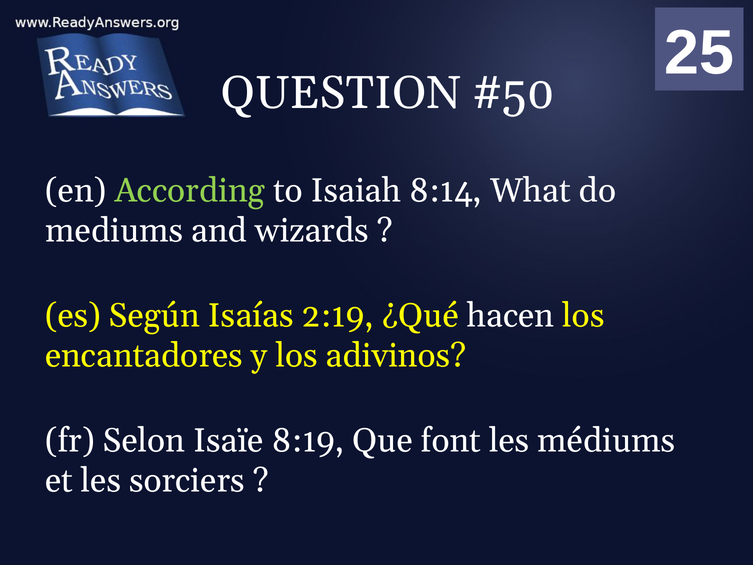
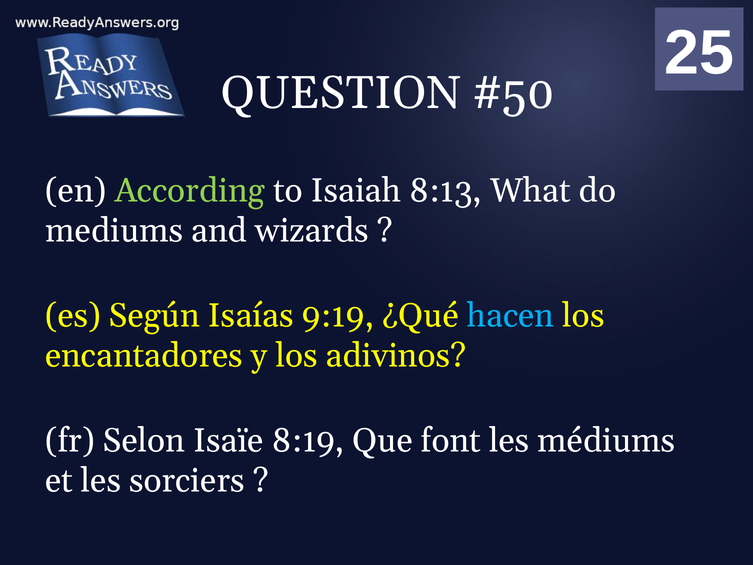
8:14: 8:14 -> 8:13
2:19: 2:19 -> 9:19
hacen colour: white -> light blue
